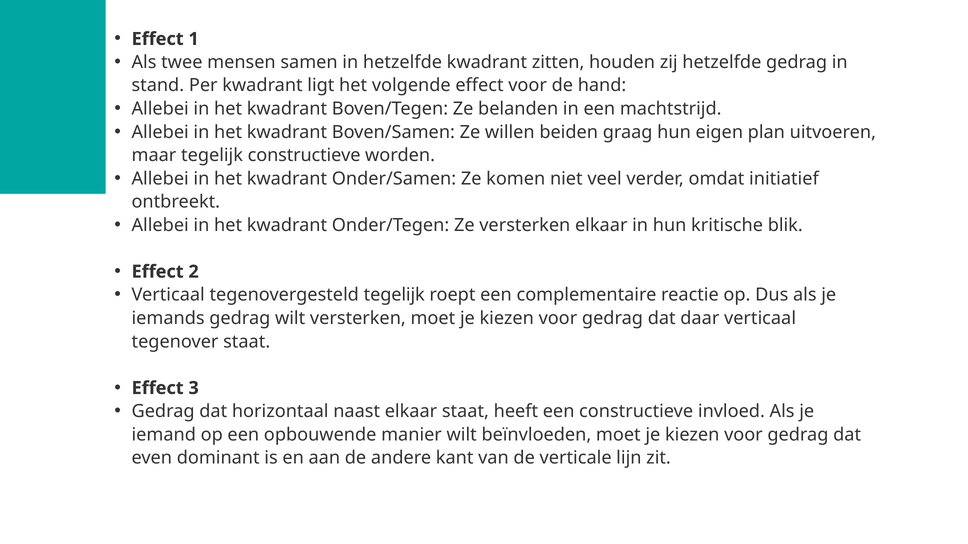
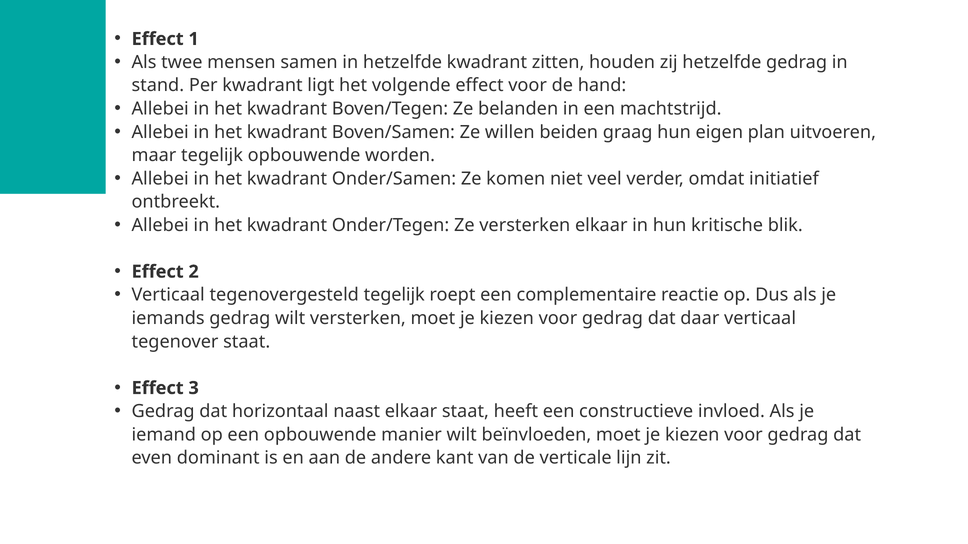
tegelijk constructieve: constructieve -> opbouwende
